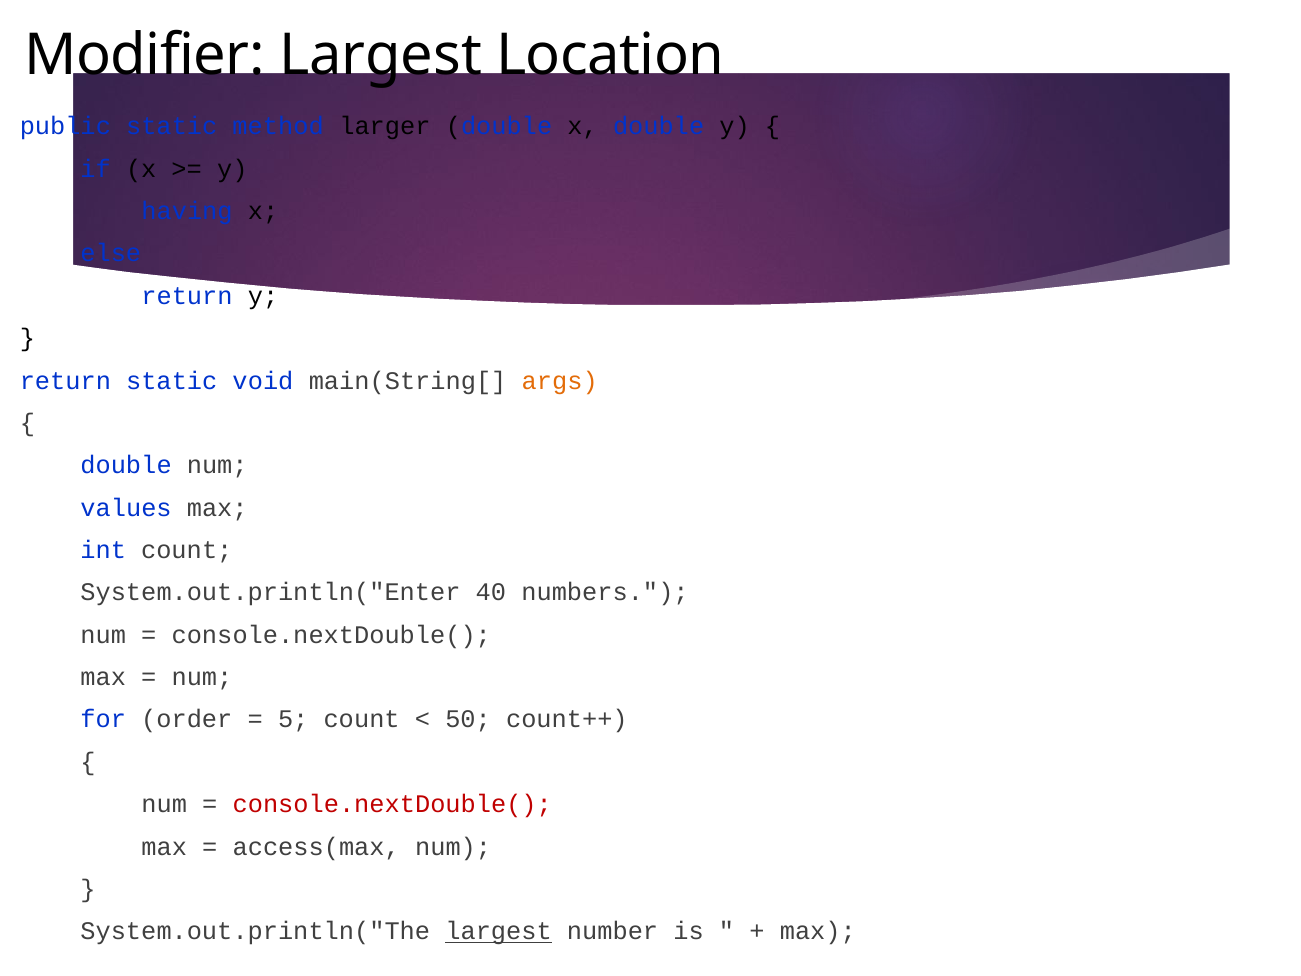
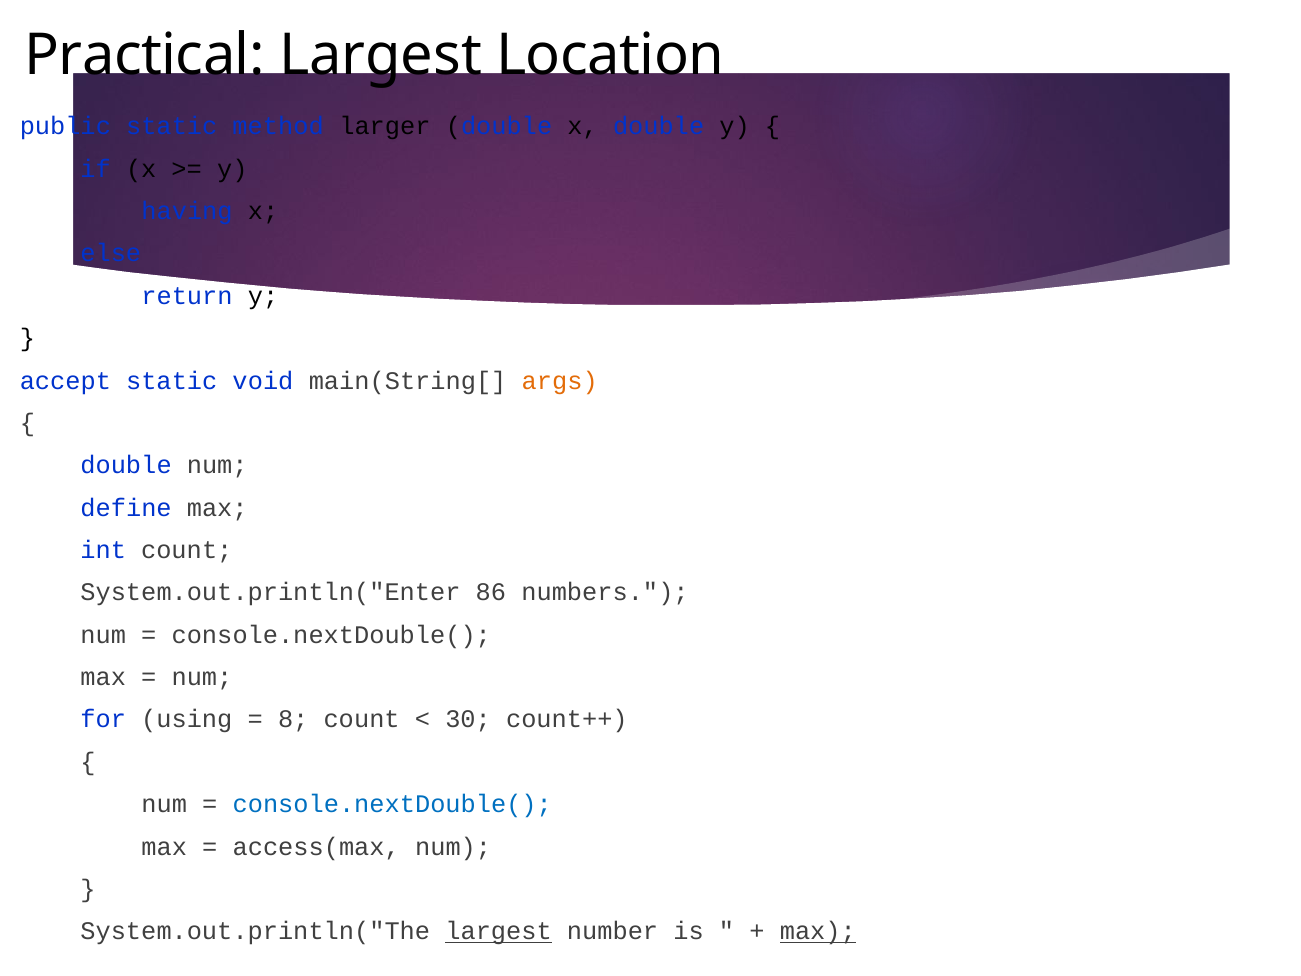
Modifier: Modifier -> Practical
return at (65, 381): return -> accept
values: values -> define
40: 40 -> 86
order: order -> using
5: 5 -> 8
50: 50 -> 30
console.nextDouble( at (392, 804) colour: red -> blue
max at (818, 931) underline: none -> present
